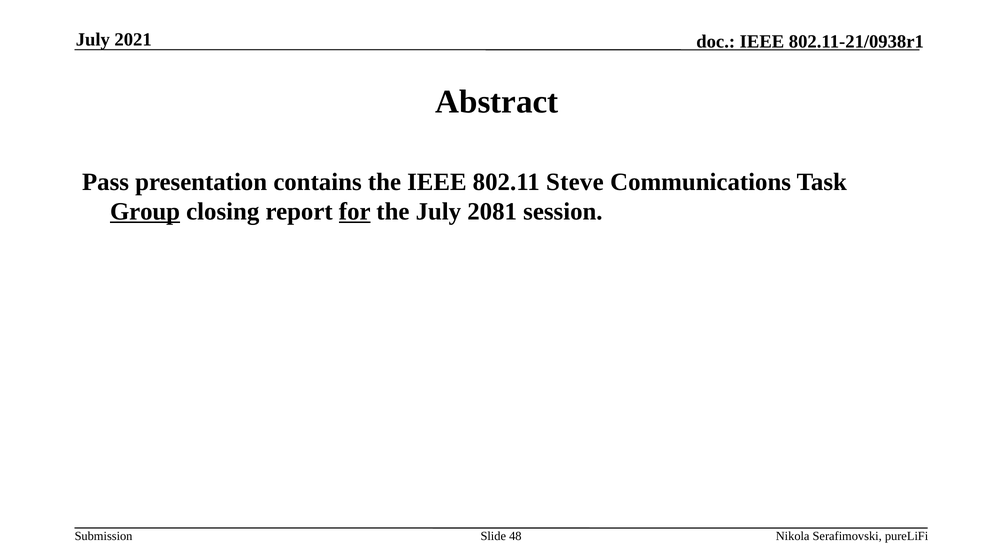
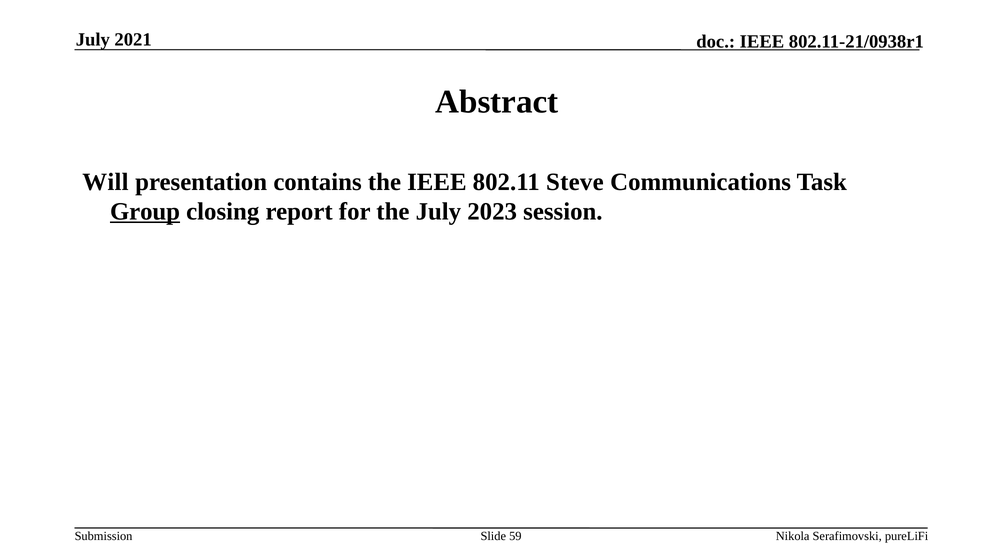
Pass: Pass -> Will
for underline: present -> none
2081: 2081 -> 2023
48: 48 -> 59
